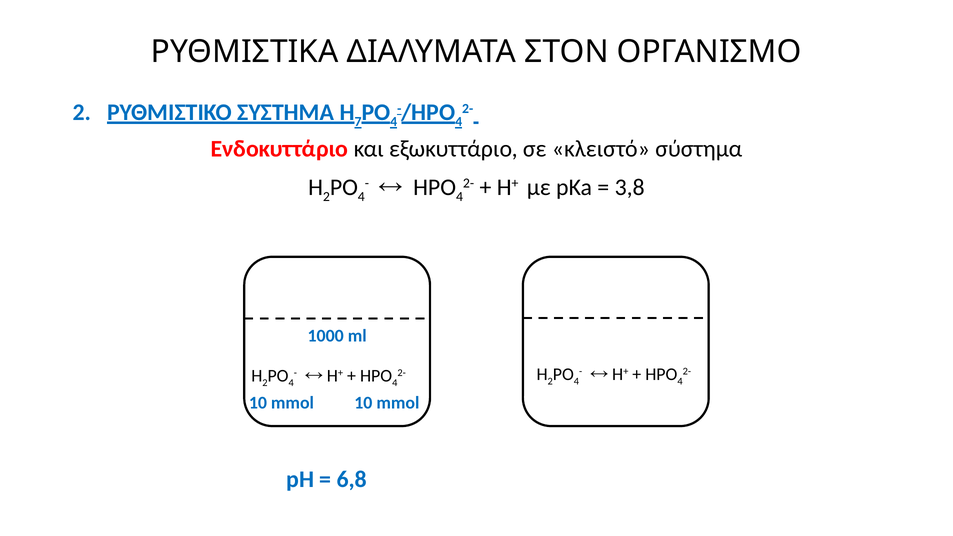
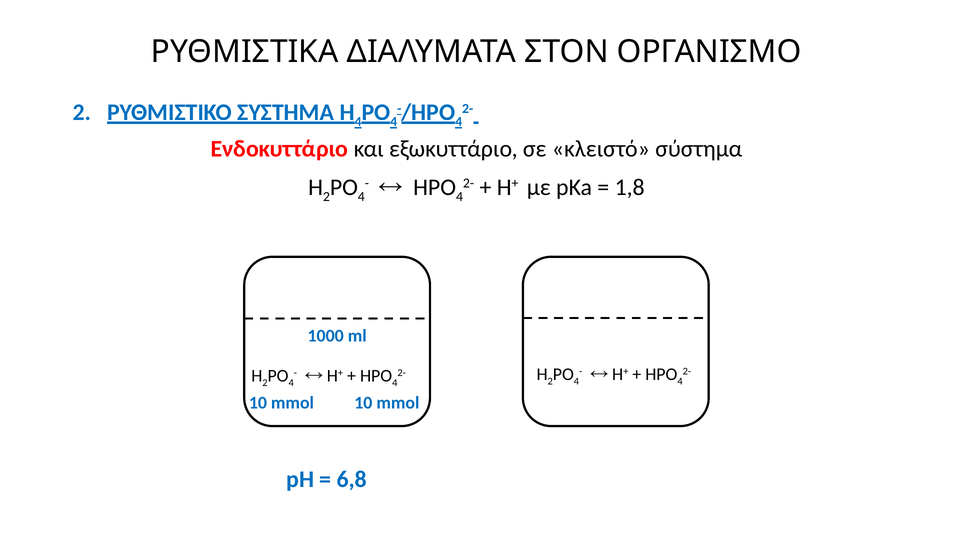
7 at (358, 122): 7 -> 4
3,8: 3,8 -> 1,8
